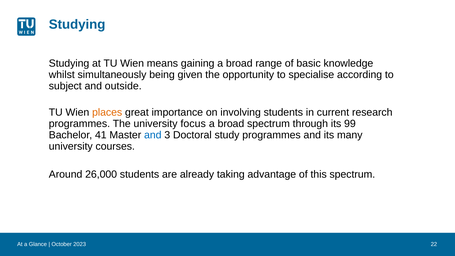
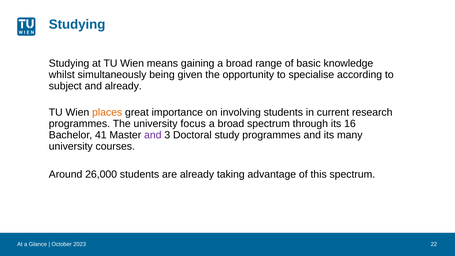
and outside: outside -> already
99: 99 -> 16
and at (153, 135) colour: blue -> purple
